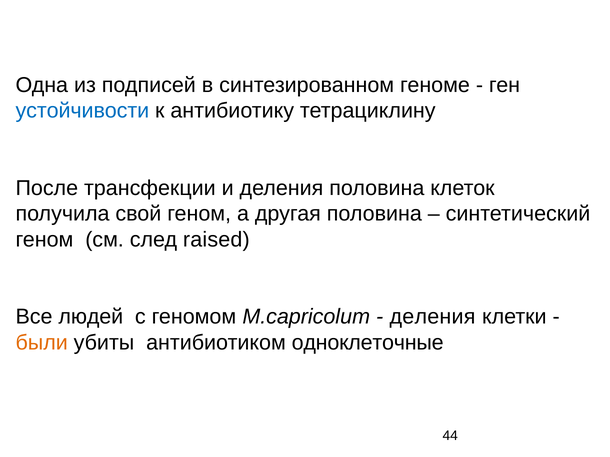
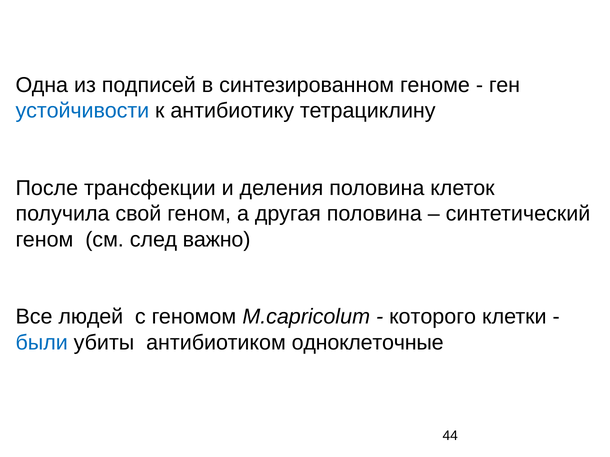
raised: raised -> важно
деления at (433, 317): деления -> которого
были colour: orange -> blue
